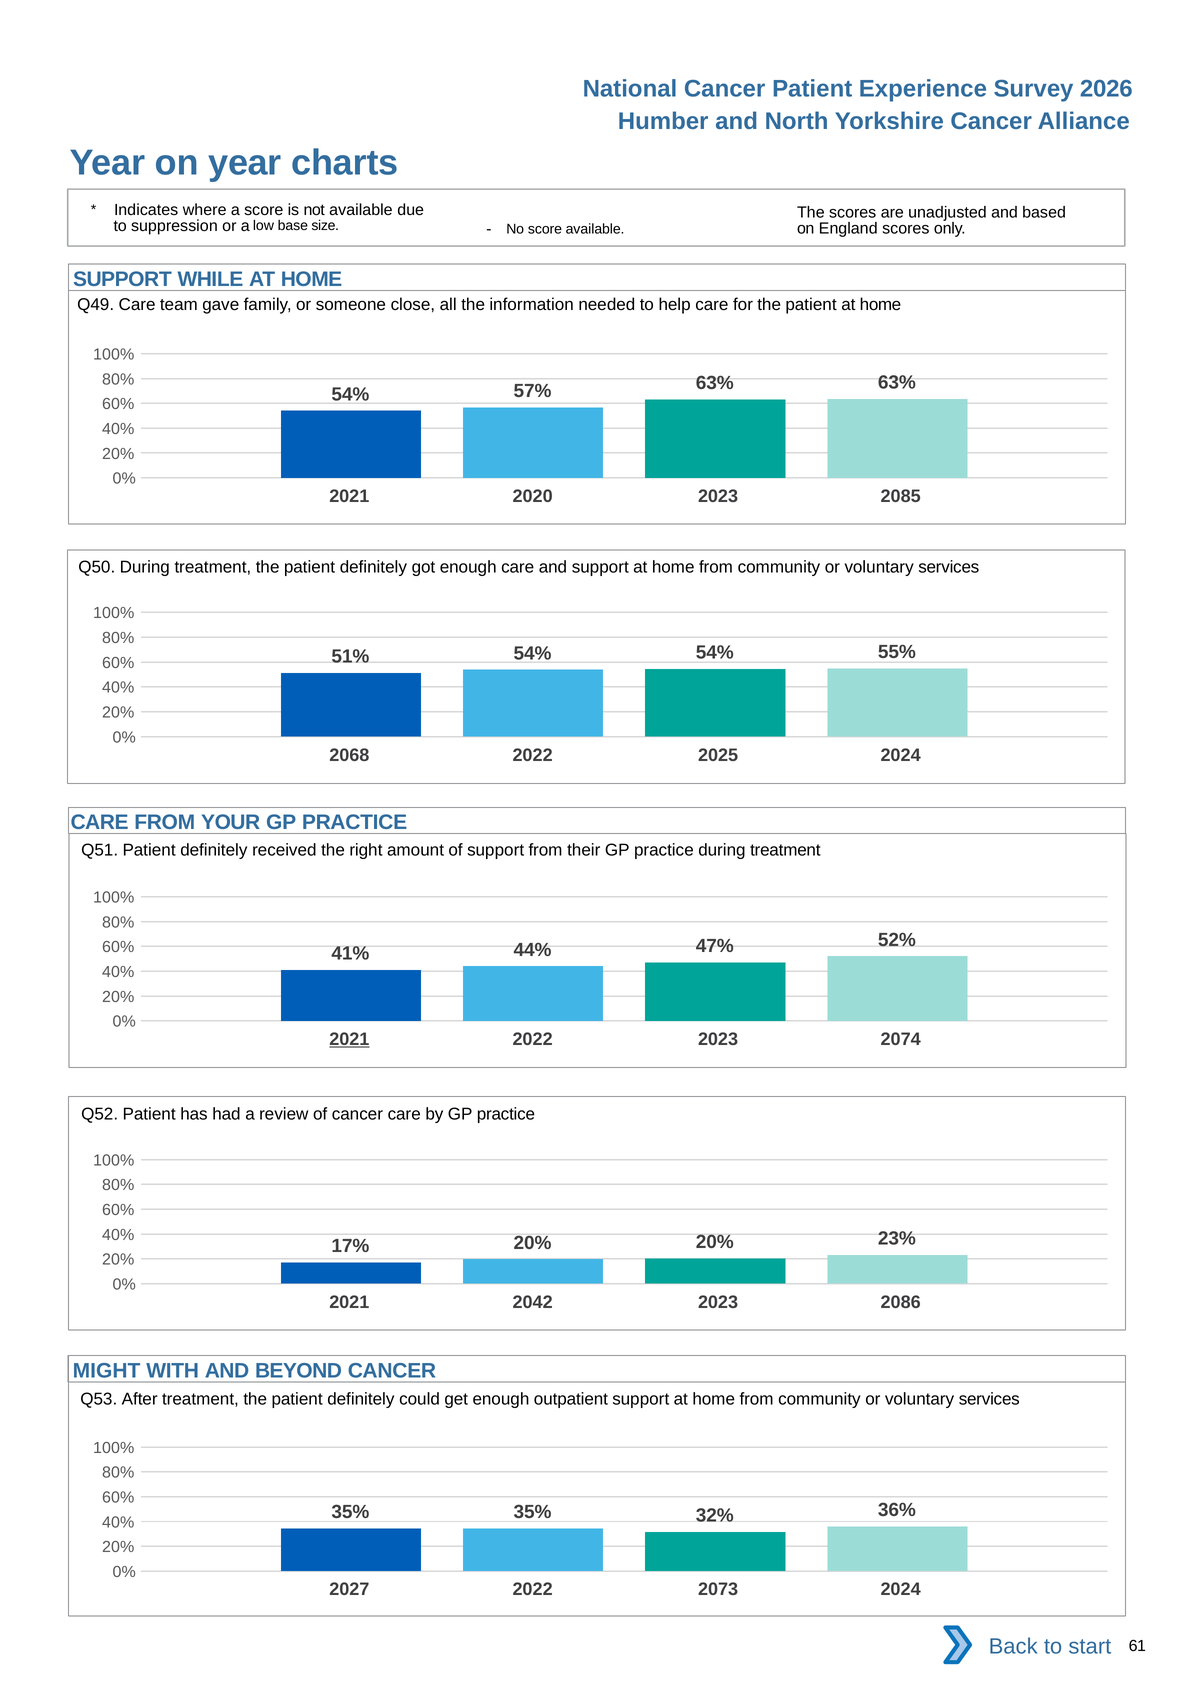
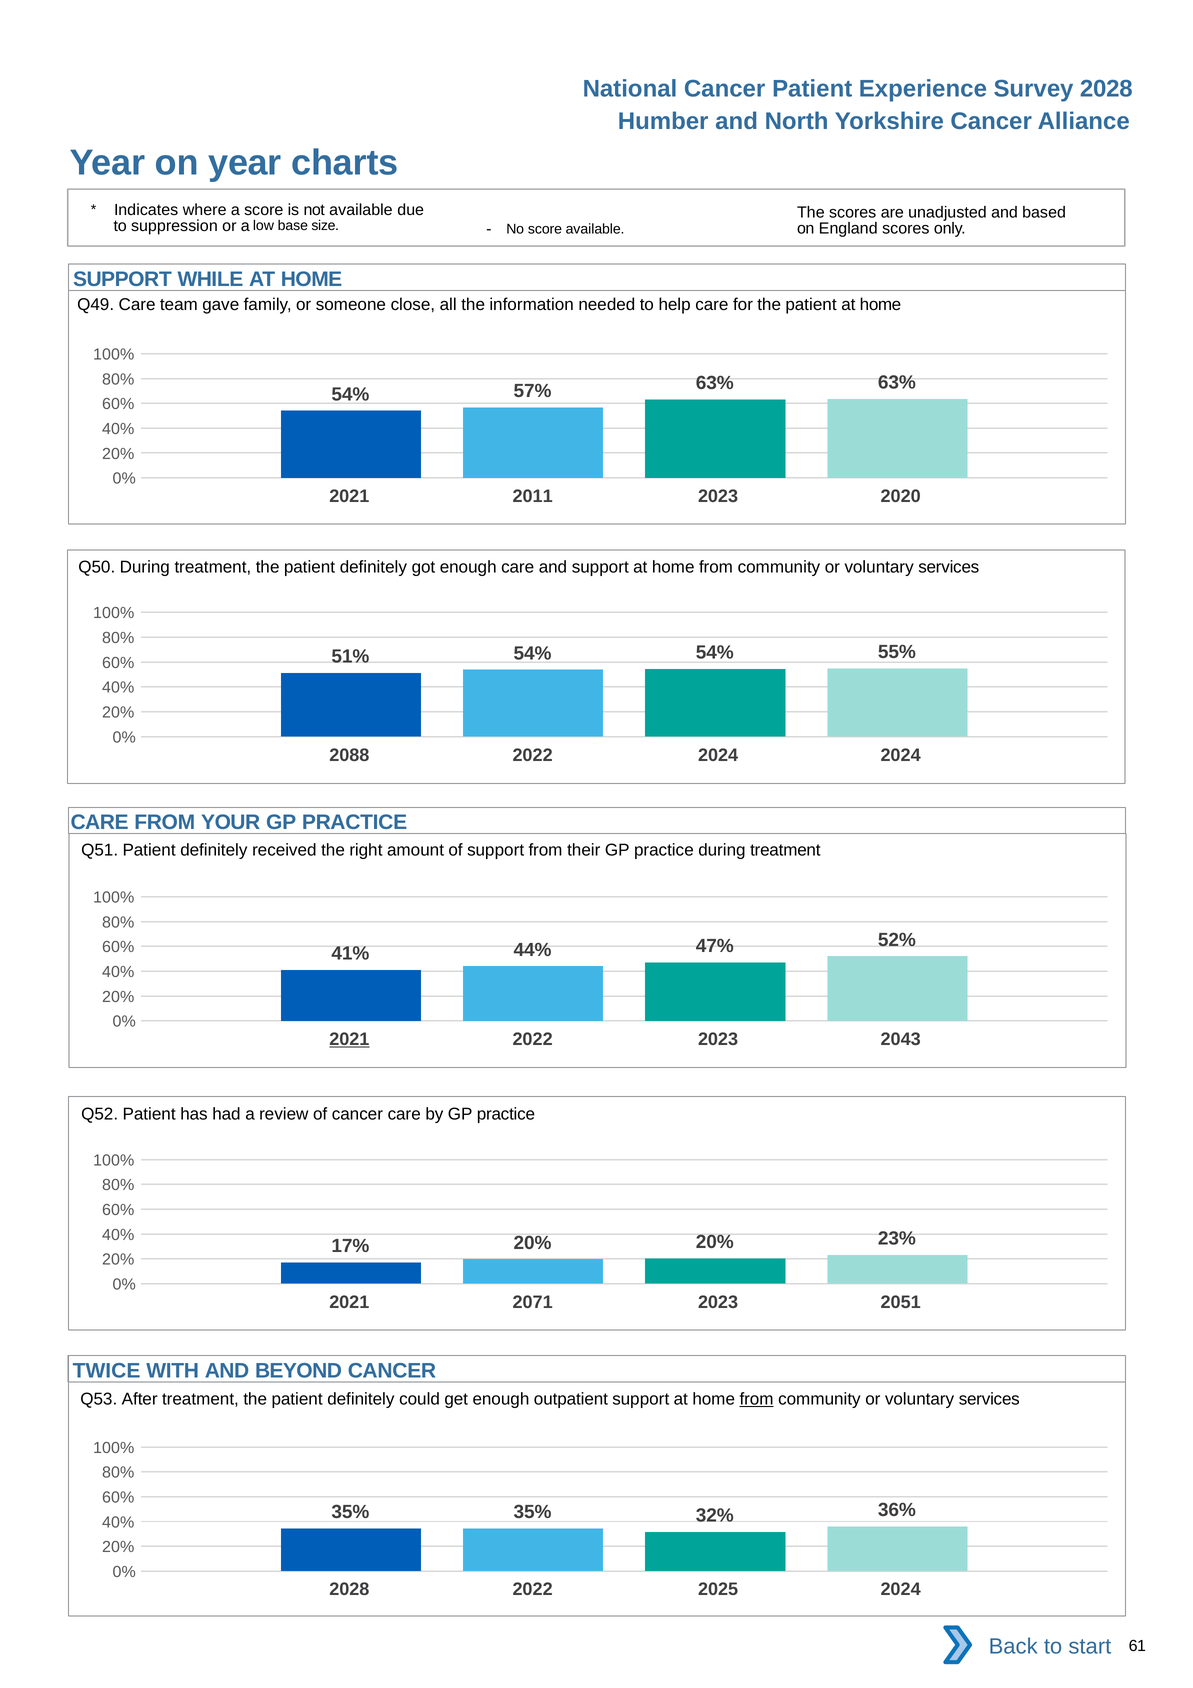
Survey 2026: 2026 -> 2028
2020: 2020 -> 2011
2085: 2085 -> 2020
2068: 2068 -> 2088
2022 2025: 2025 -> 2024
2074: 2074 -> 2043
2042: 2042 -> 2071
2086: 2086 -> 2051
MIGHT: MIGHT -> TWICE
from at (756, 1399) underline: none -> present
2027 at (349, 1590): 2027 -> 2028
2073: 2073 -> 2025
